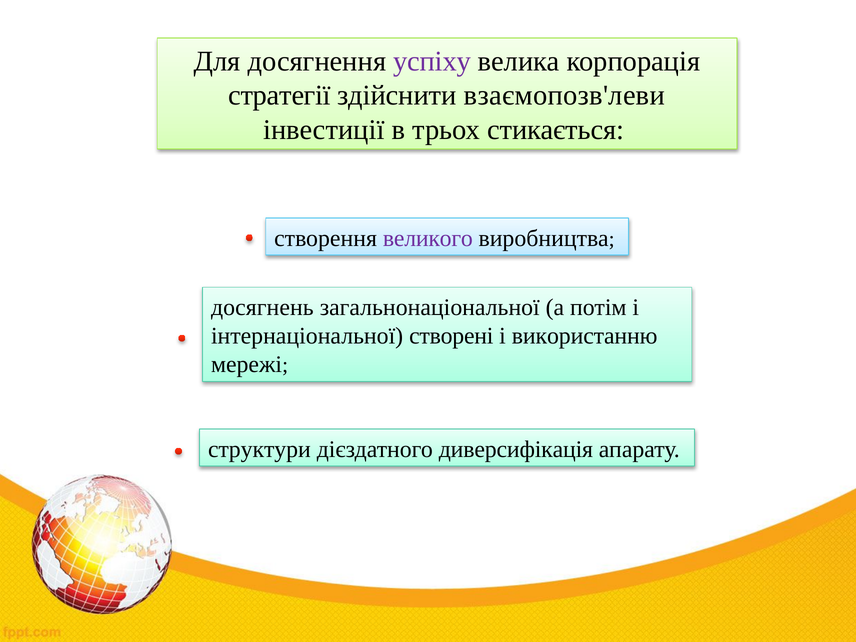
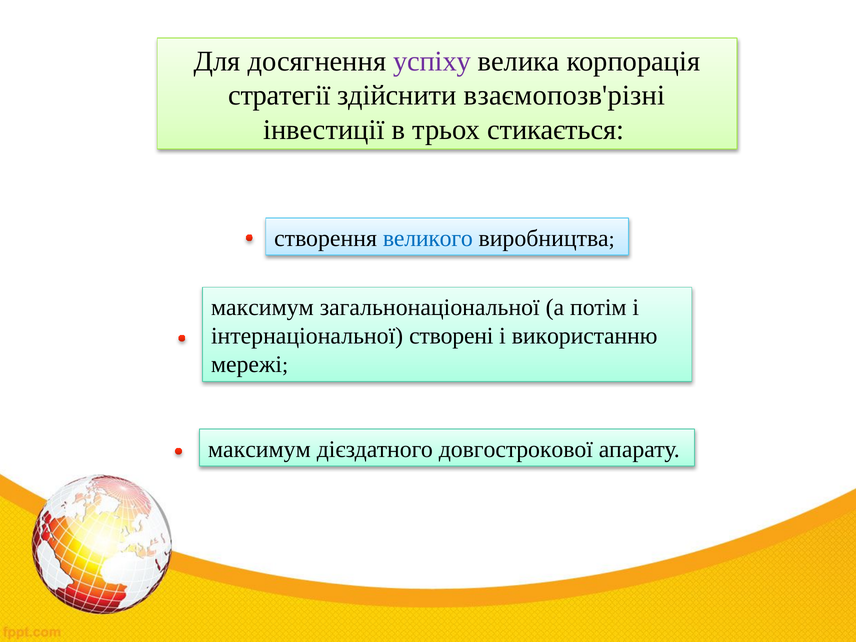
взаємопозв'леви: взаємопозв'леви -> взаємопозв'різні
великого colour: purple -> blue
досягнень at (262, 307): досягнень -> максимум
структури at (259, 449): структури -> максимум
диверсифікація: диверсифікація -> довгострокової
